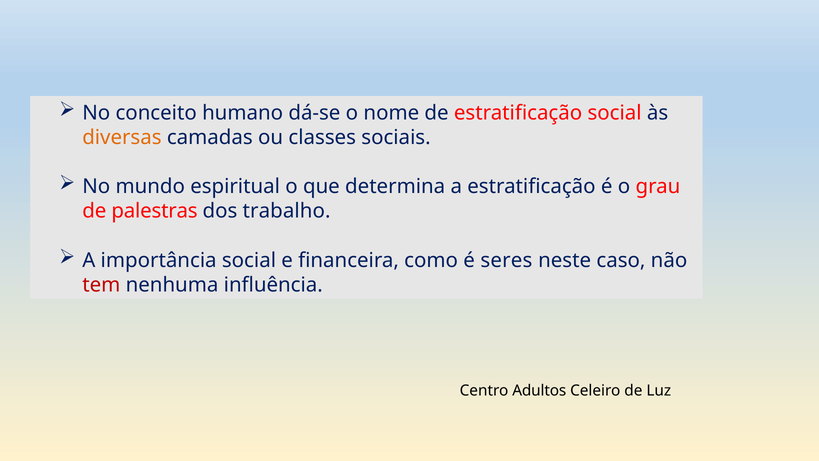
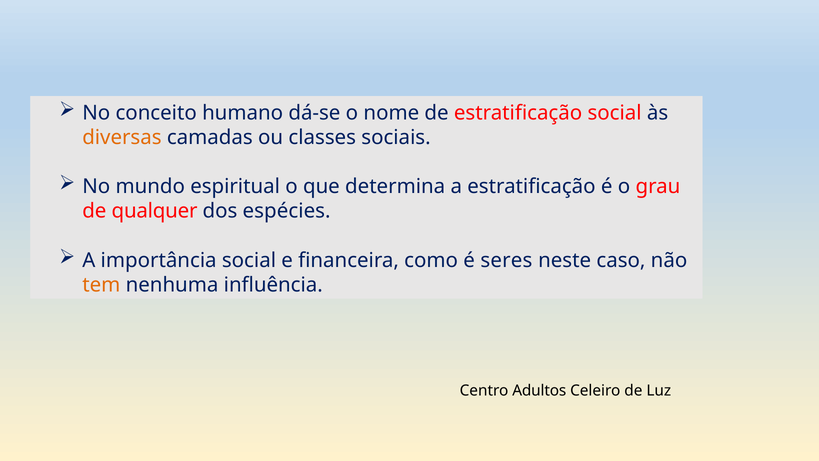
palestras: palestras -> qualquer
trabalho: trabalho -> espécies
tem colour: red -> orange
